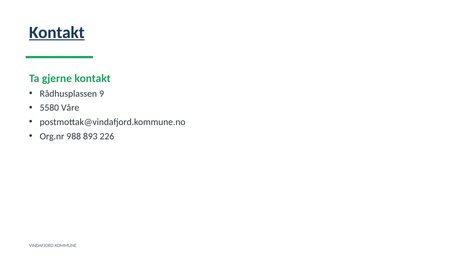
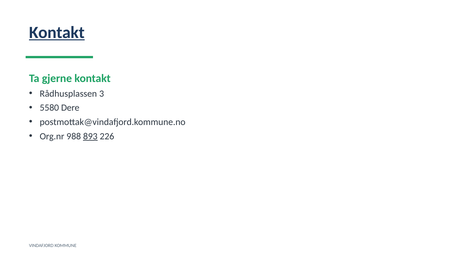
9: 9 -> 3
Våre: Våre -> Dere
893 underline: none -> present
